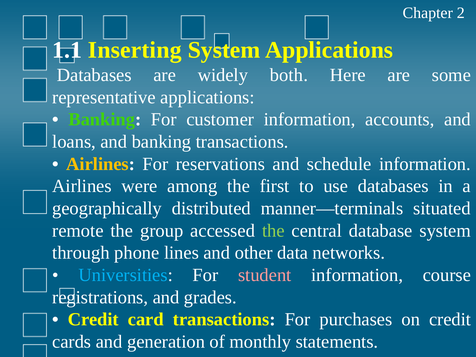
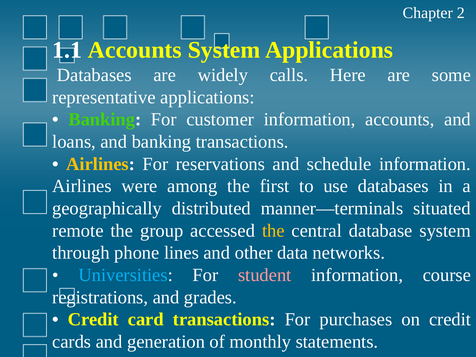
1.1 Inserting: Inserting -> Accounts
both: both -> calls
the at (273, 231) colour: light green -> yellow
